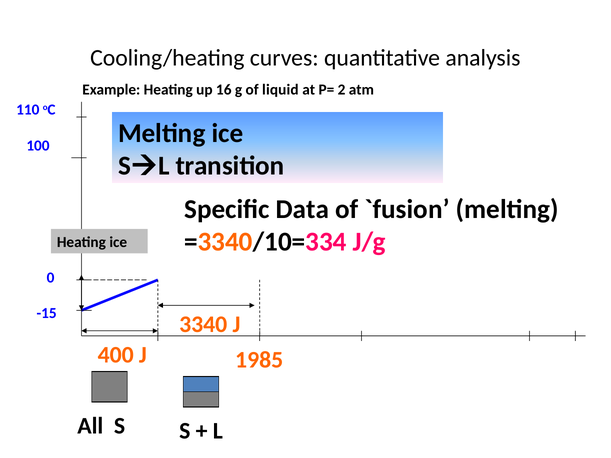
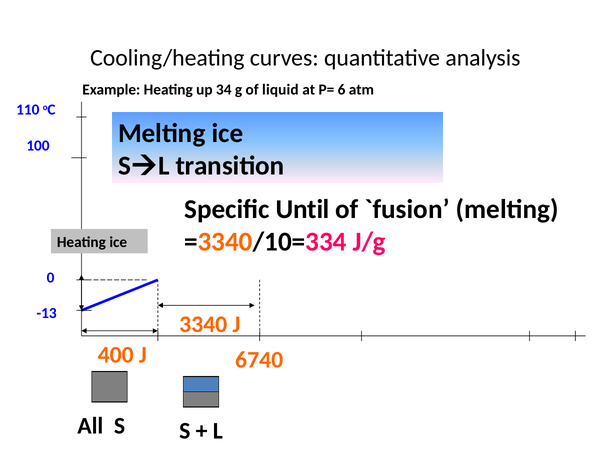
16: 16 -> 34
2: 2 -> 6
Data: Data -> Until
-15: -15 -> -13
1985: 1985 -> 6740
